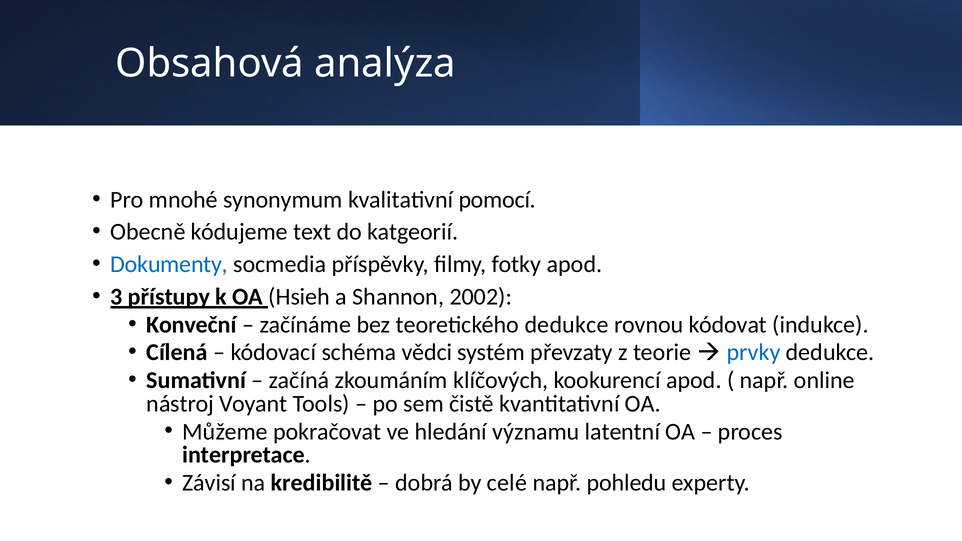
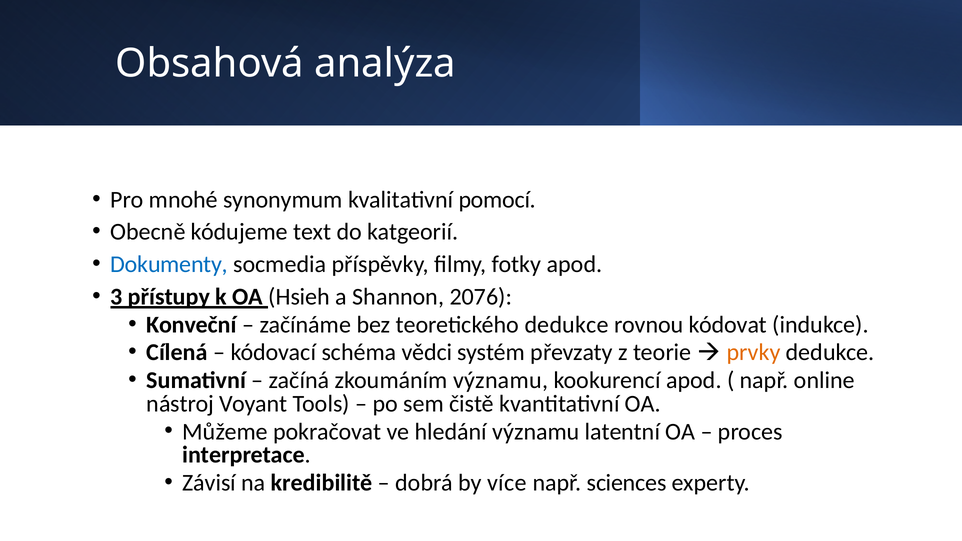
2002: 2002 -> 2076
prvky colour: blue -> orange
zkoumáním klíčových: klíčových -> významu
celé: celé -> více
pohledu: pohledu -> sciences
